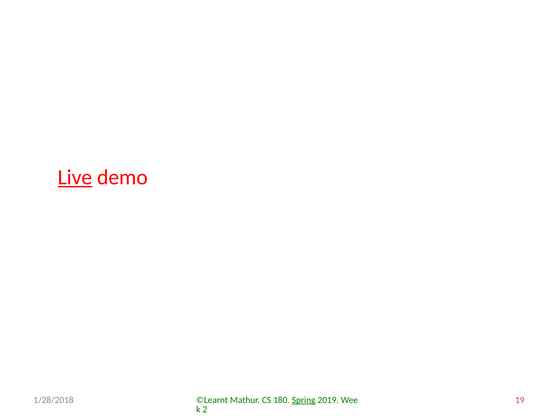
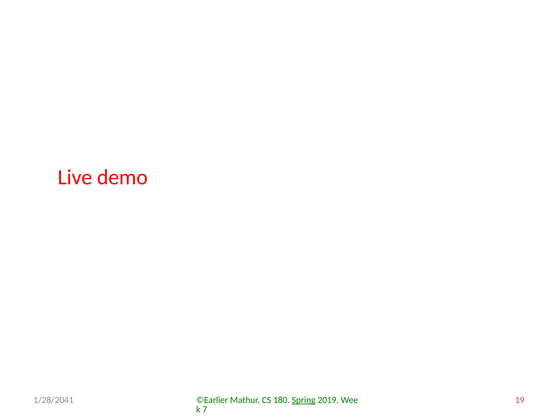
Live underline: present -> none
©Learnt: ©Learnt -> ©Earlier
1/28/2018: 1/28/2018 -> 1/28/2041
2: 2 -> 7
